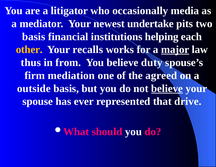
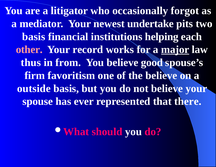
media: media -> forgot
other colour: yellow -> pink
recalls: recalls -> record
duty: duty -> good
mediation: mediation -> favoritism
the agreed: agreed -> believe
believe at (167, 88) underline: present -> none
drive: drive -> there
